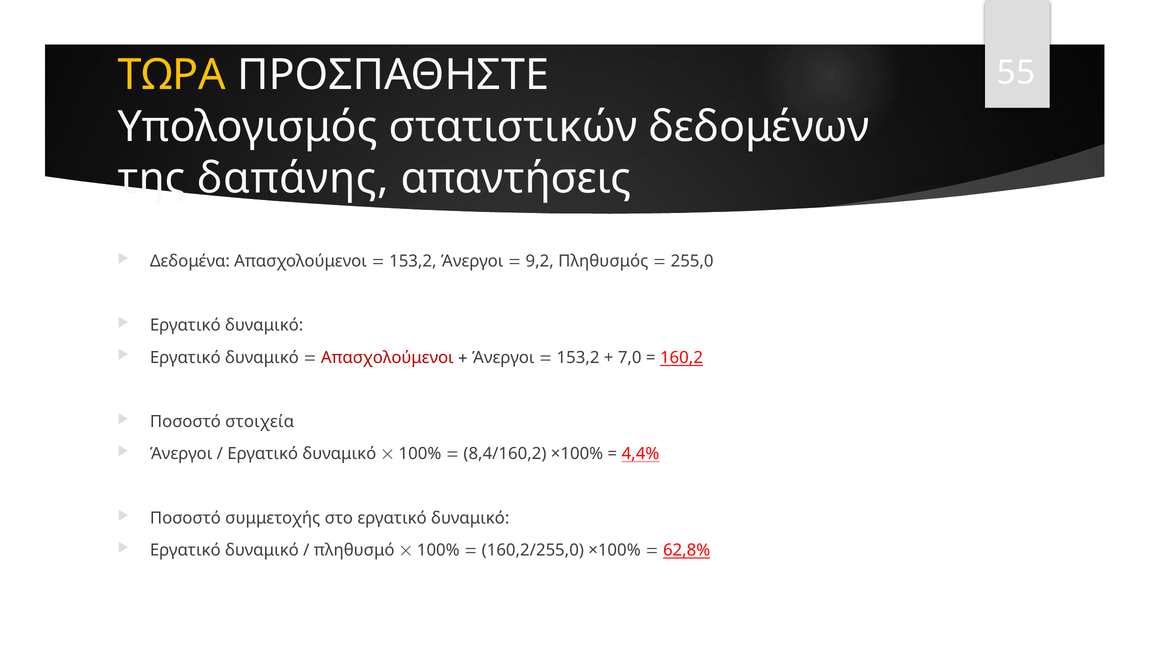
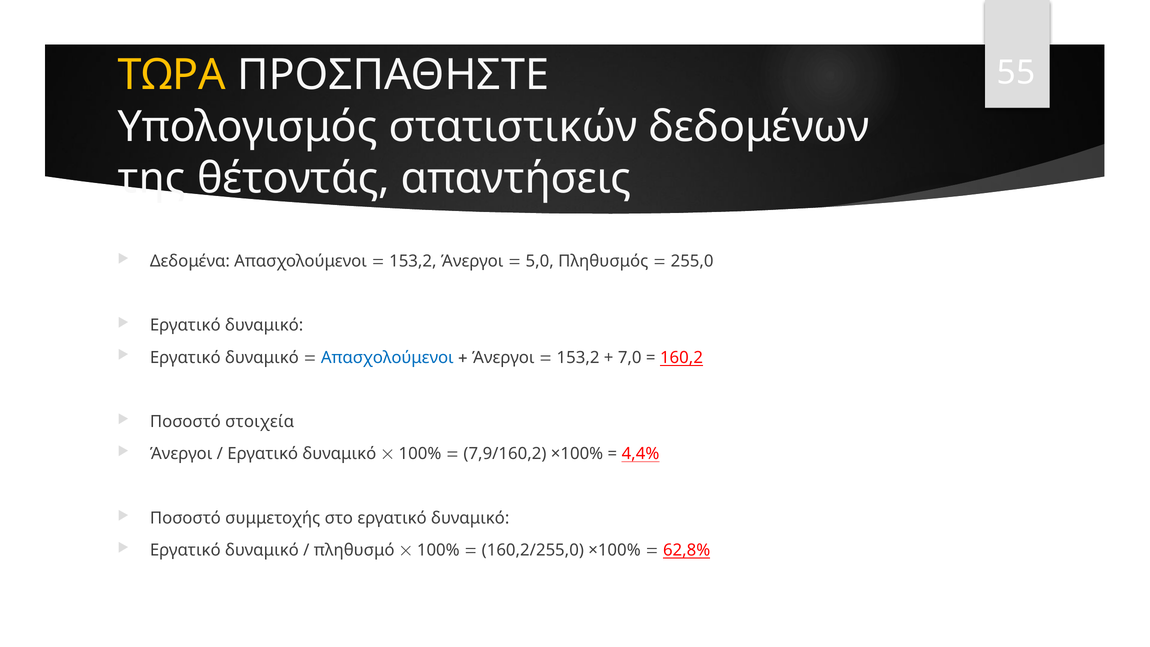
δαπάνης: δαπάνης -> θέτοντάς
9,2: 9,2 -> 5,0
Απασχολούμενοι at (387, 357) colour: red -> blue
8,4/160,2: 8,4/160,2 -> 7,9/160,2
